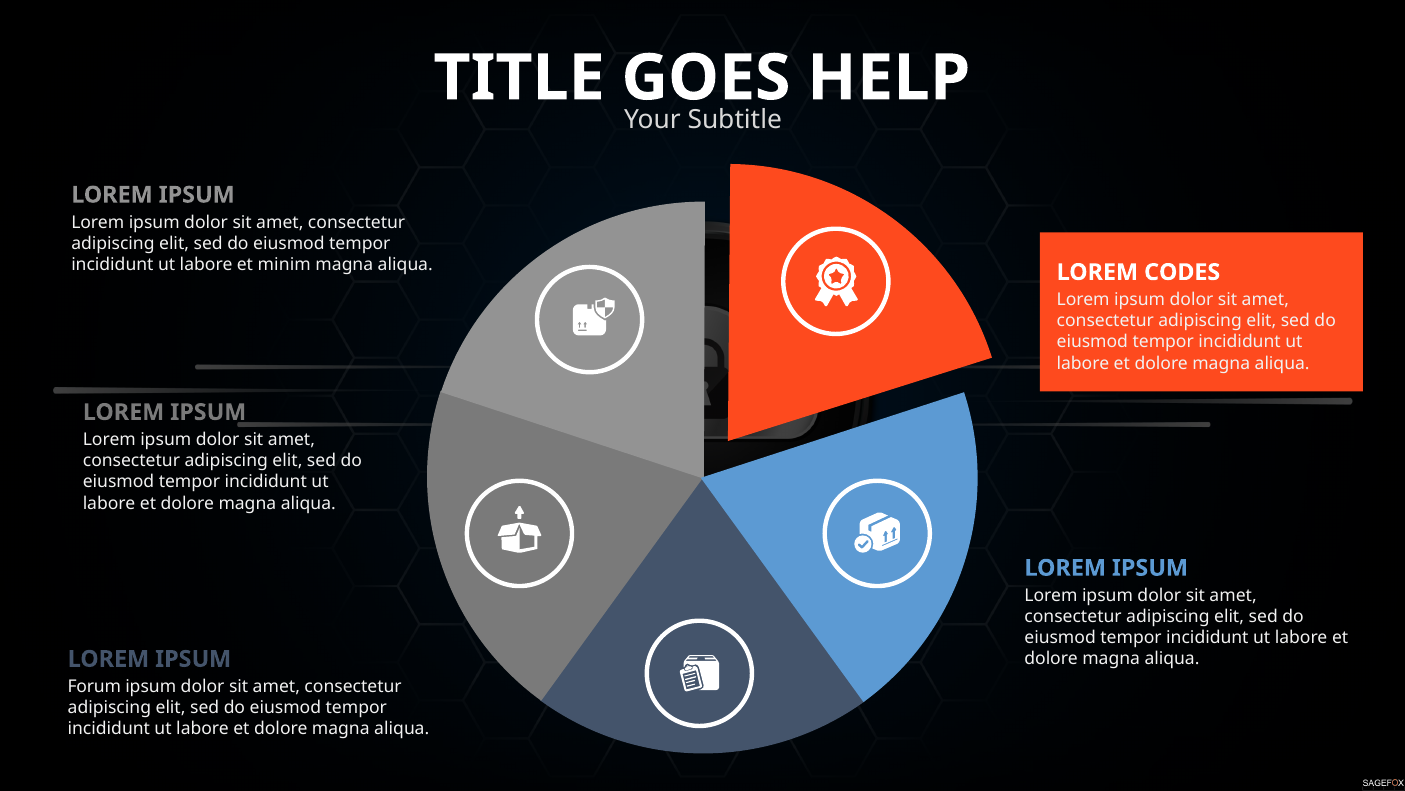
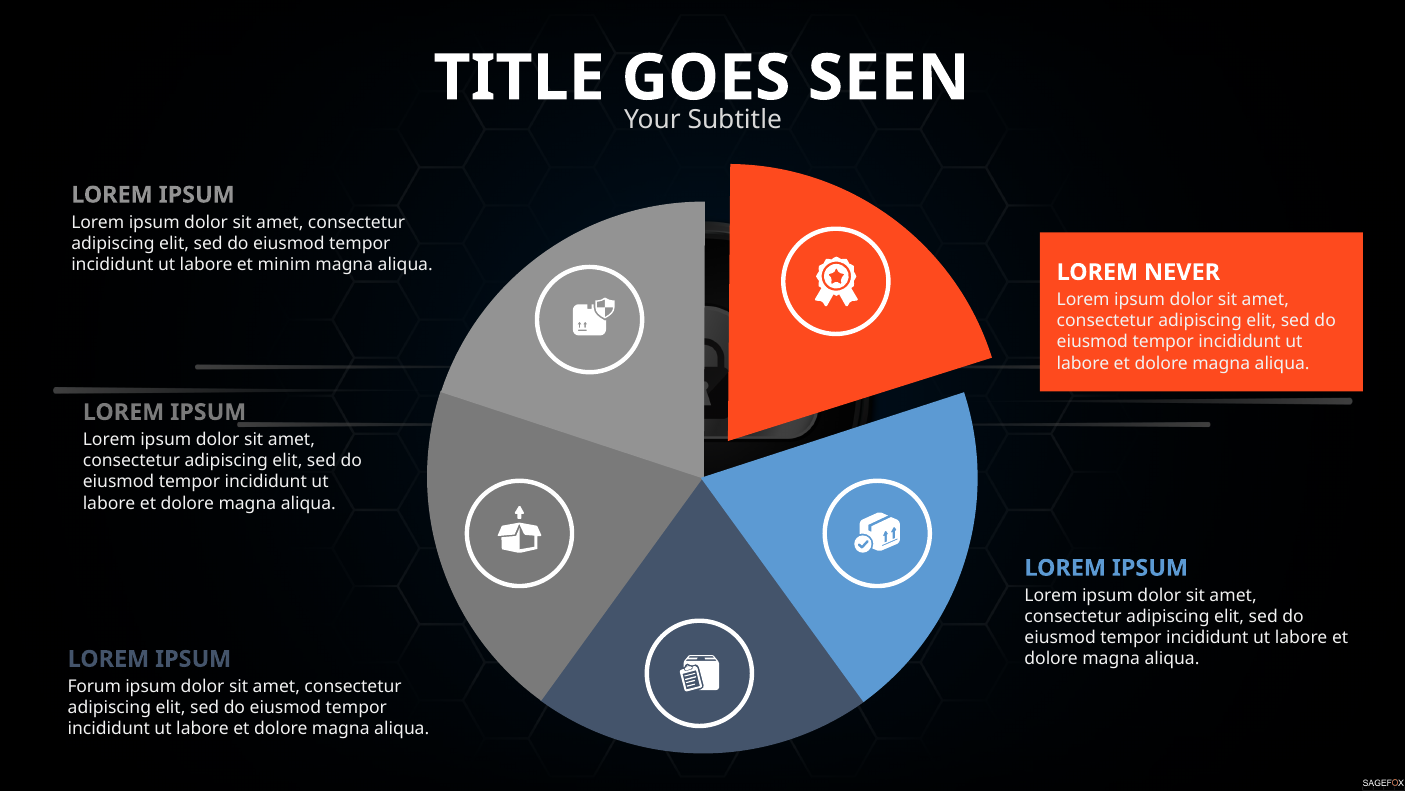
HELP: HELP -> SEEN
CODES: CODES -> NEVER
